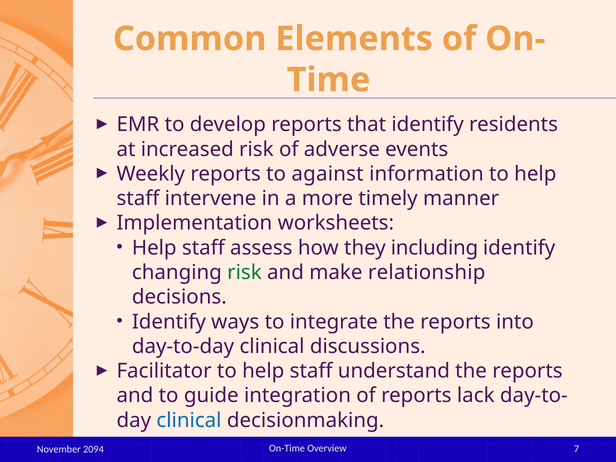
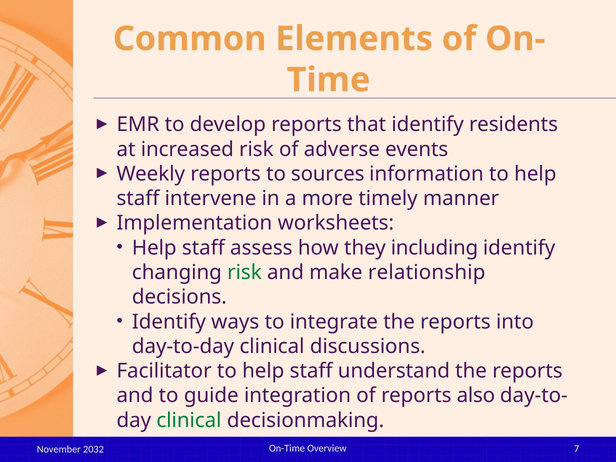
against: against -> sources
lack: lack -> also
clinical at (189, 420) colour: blue -> green
2094: 2094 -> 2032
